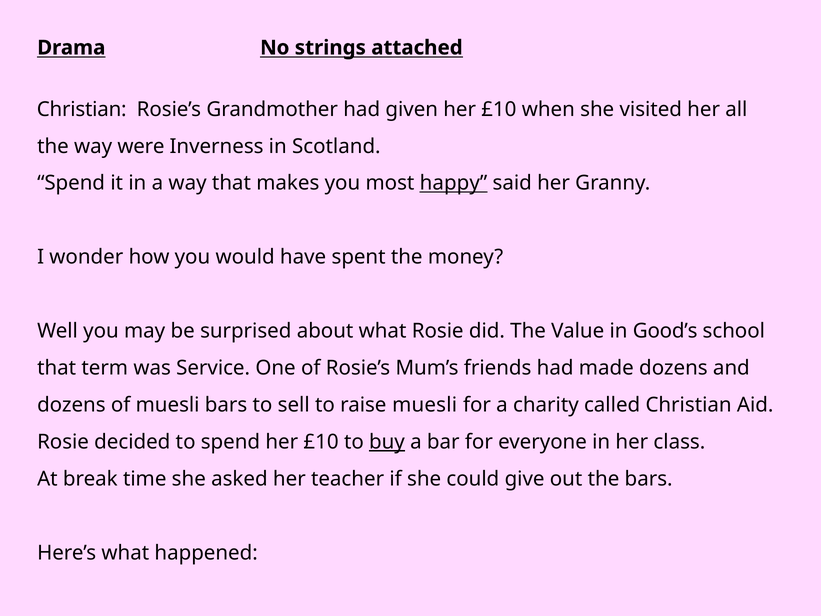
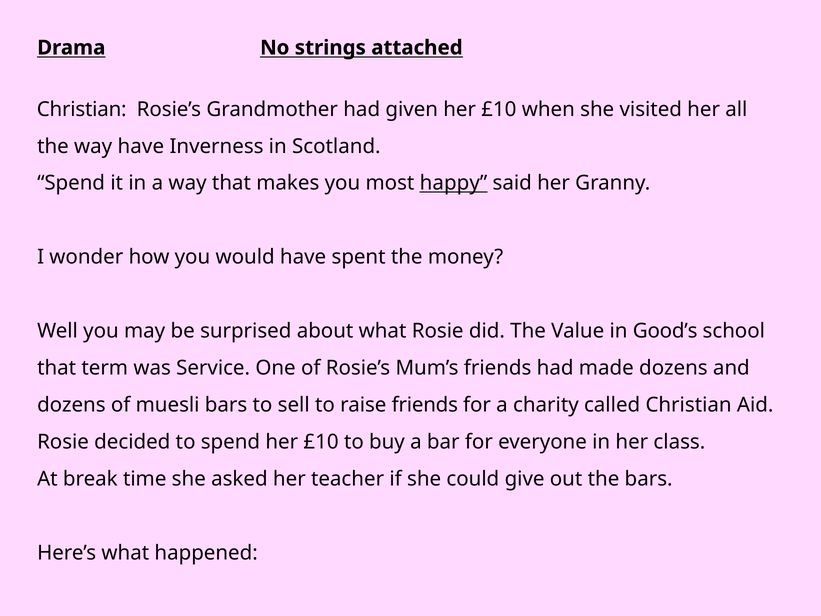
way were: were -> have
raise muesli: muesli -> friends
buy underline: present -> none
